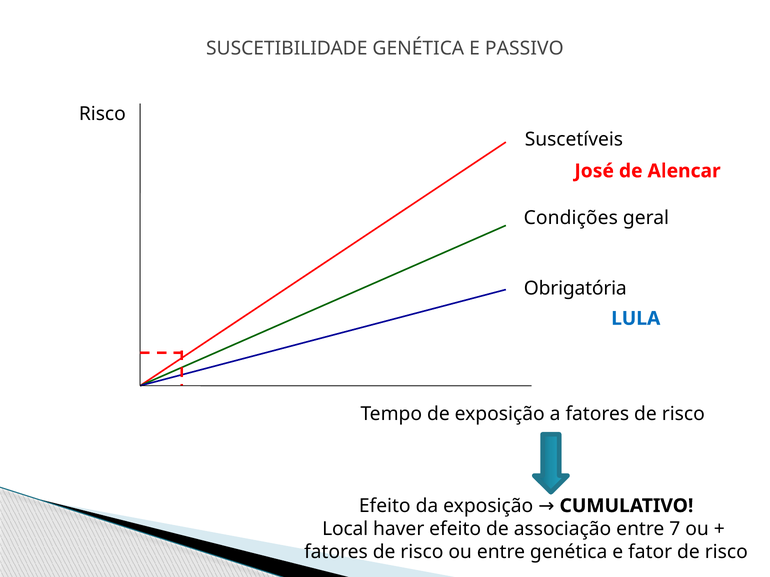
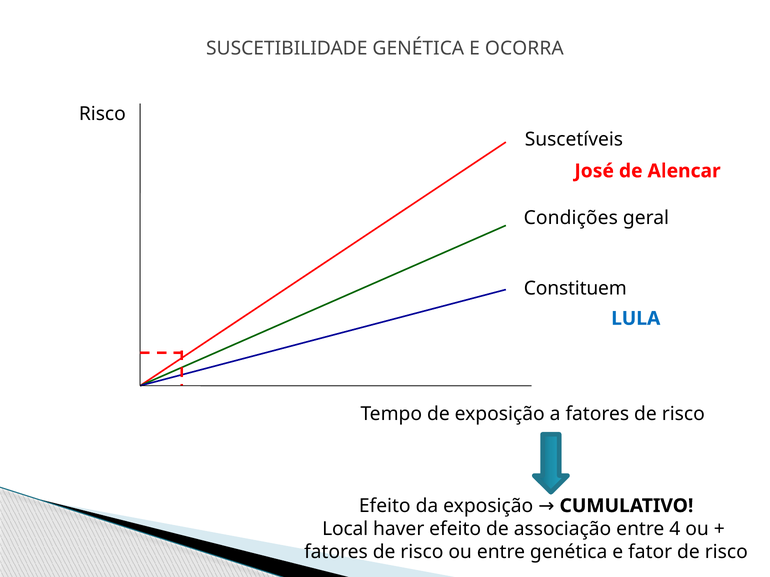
PASSIVO: PASSIVO -> OCORRA
Obrigatória: Obrigatória -> Constituem
7: 7 -> 4
